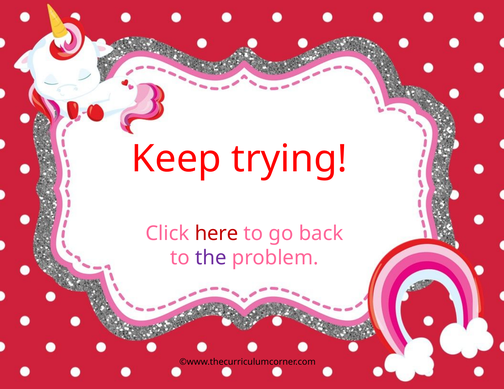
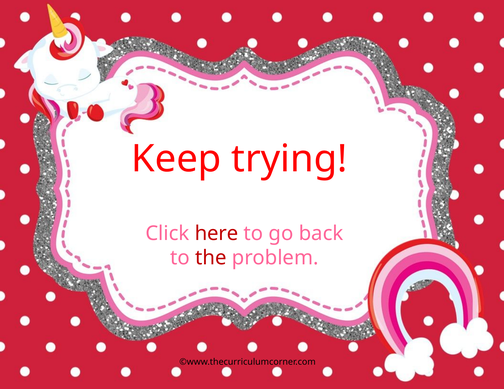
the colour: purple -> red
